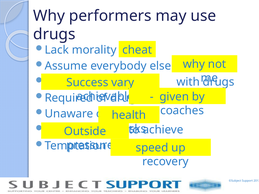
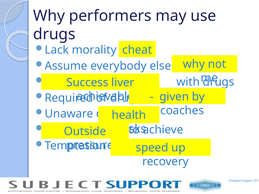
vary: vary -> liver
